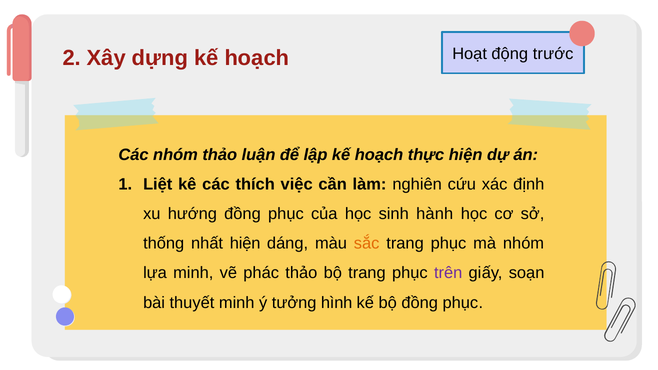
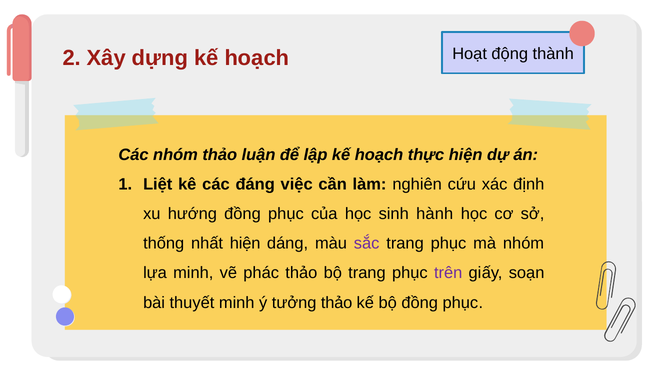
trước: trước -> thành
thích: thích -> đáng
sắc colour: orange -> purple
tưởng hình: hình -> thảo
